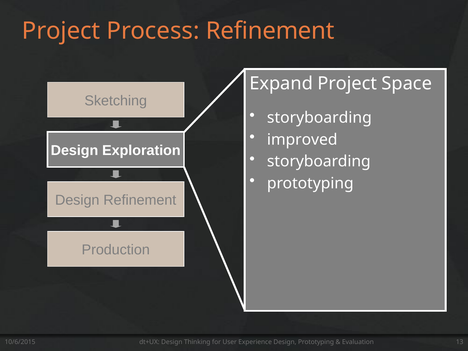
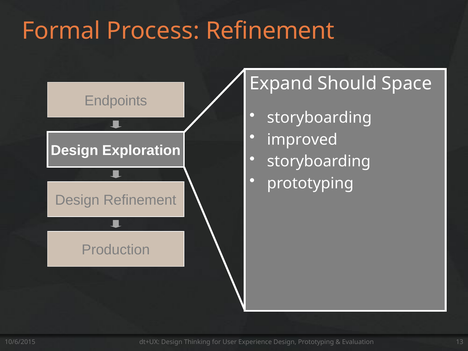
Project at (61, 31): Project -> Formal
Expand Project: Project -> Should
Sketching: Sketching -> Endpoints
